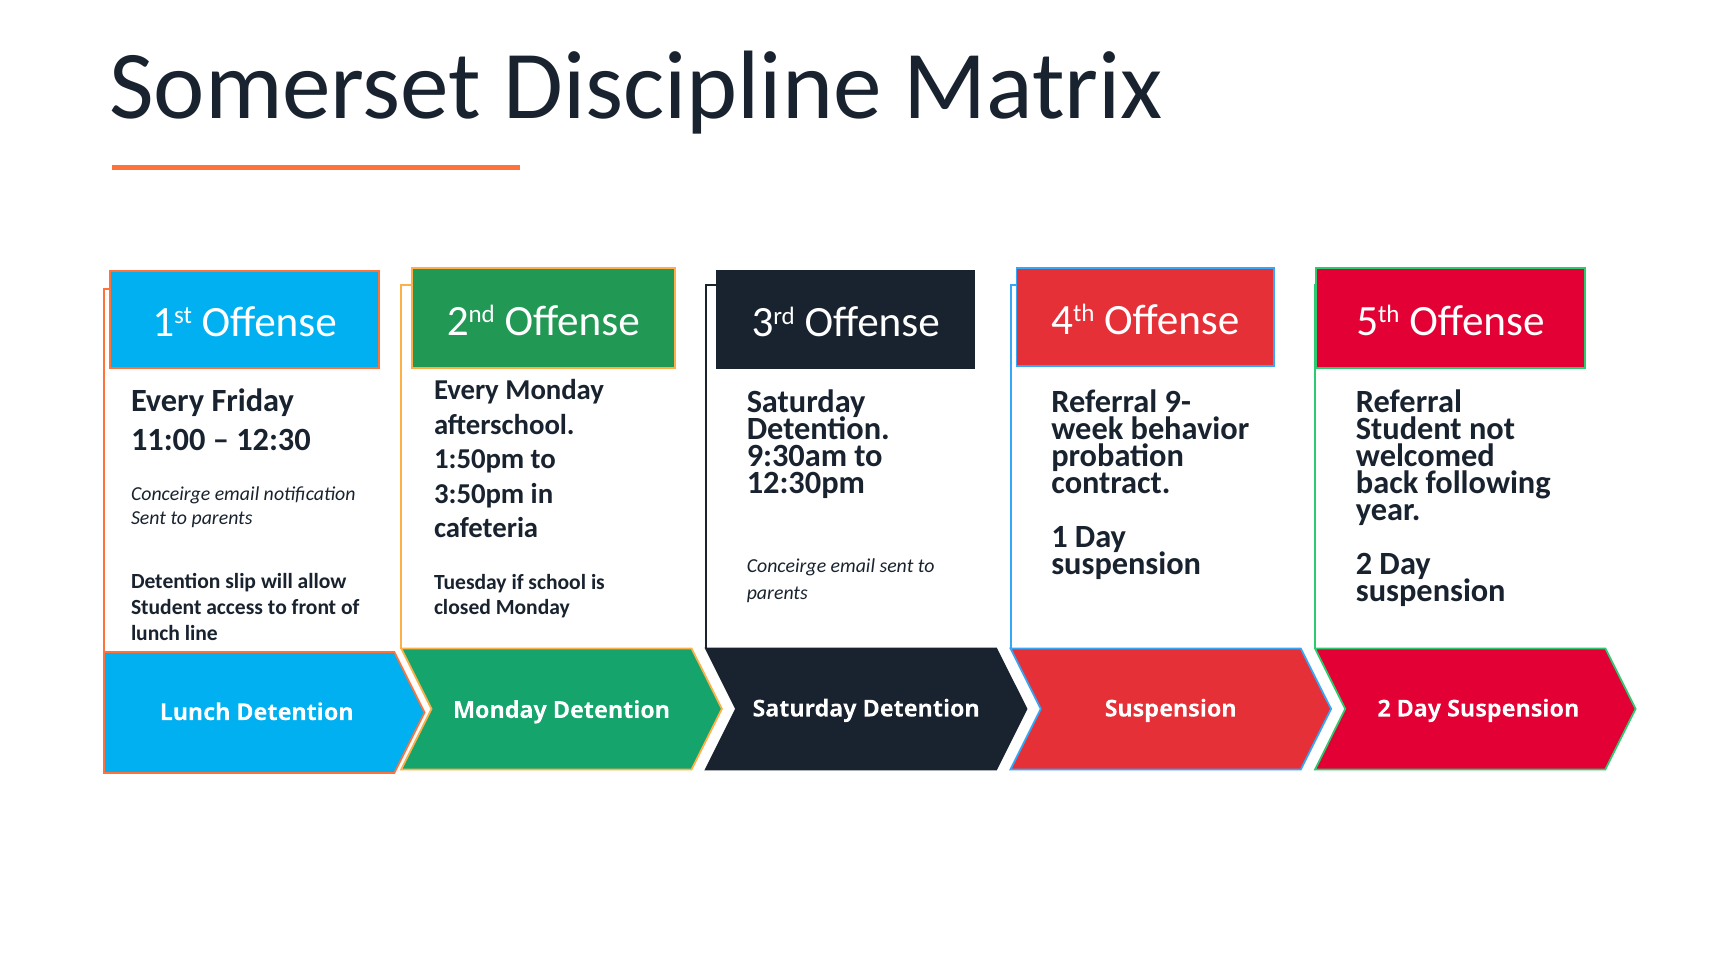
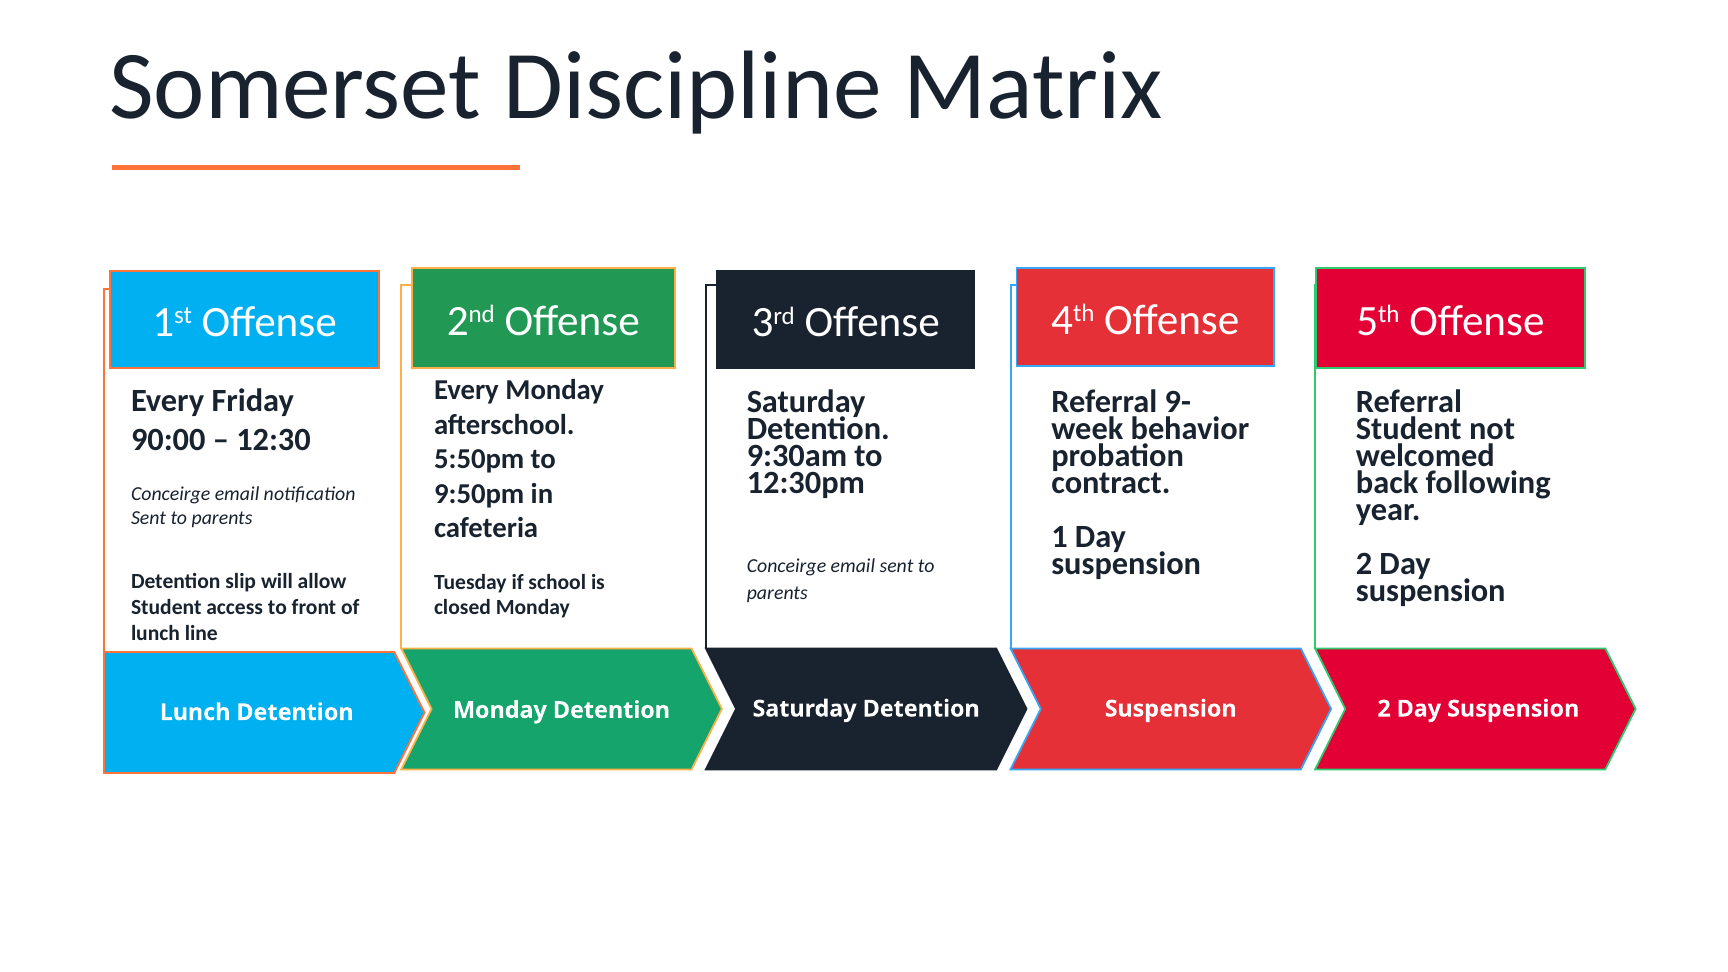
11:00: 11:00 -> 90:00
1:50pm: 1:50pm -> 5:50pm
3:50pm: 3:50pm -> 9:50pm
